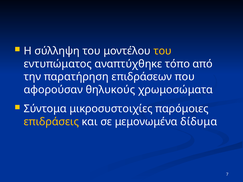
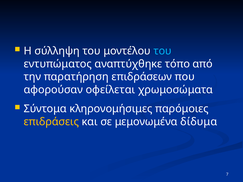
του at (163, 51) colour: yellow -> light blue
θηλυκούς: θηλυκούς -> οφείλεται
μικροσυστοιχίες: μικροσυστοιχίες -> κληρονομήσιμες
